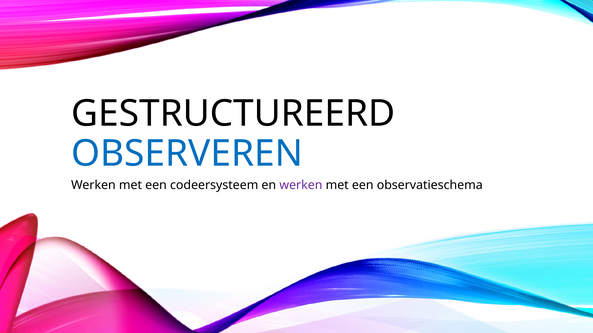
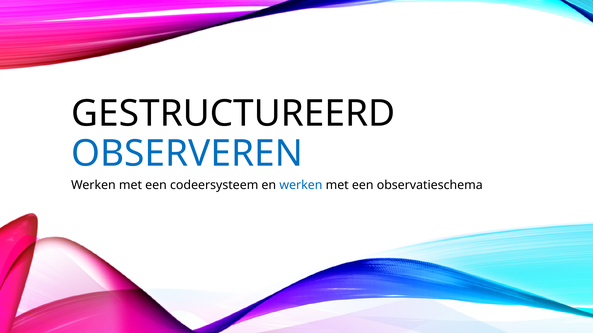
werken at (301, 185) colour: purple -> blue
